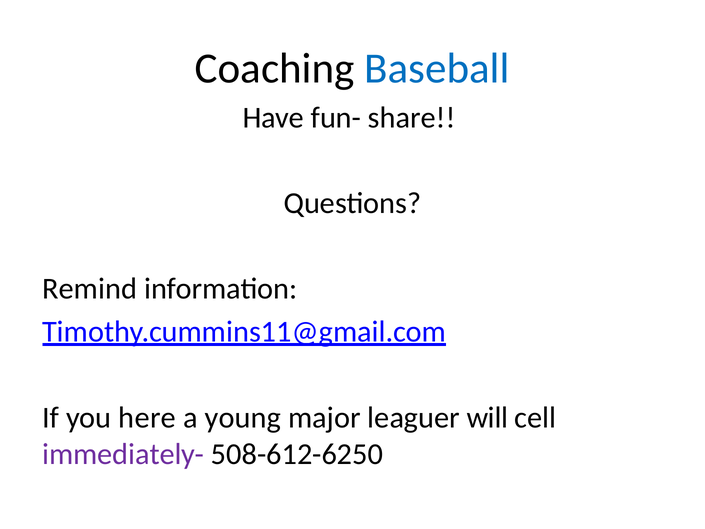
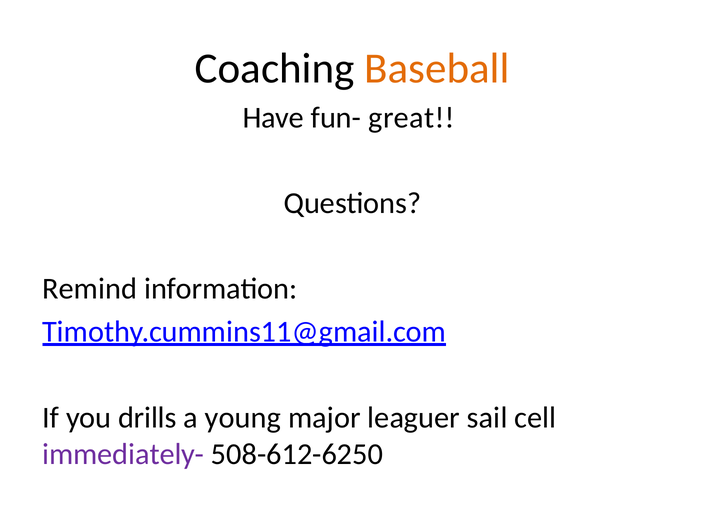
Baseball colour: blue -> orange
share: share -> great
here: here -> drills
will: will -> sail
